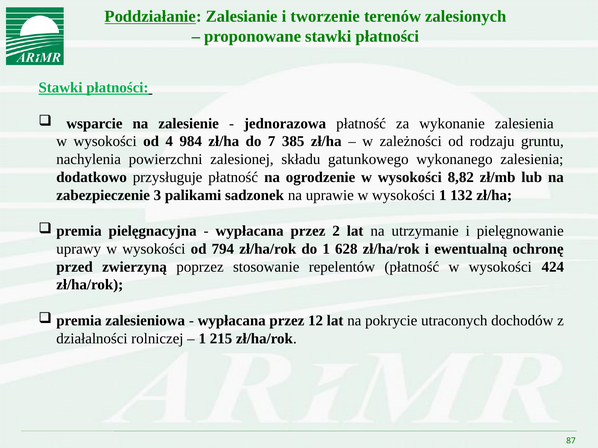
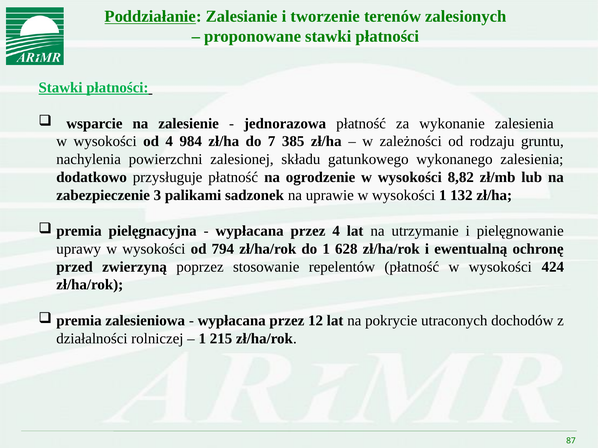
przez 2: 2 -> 4
